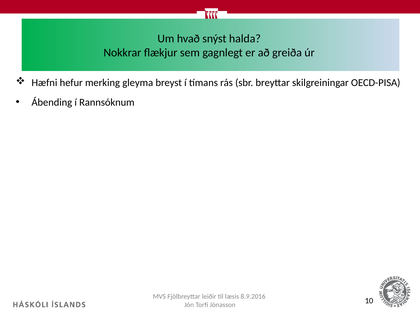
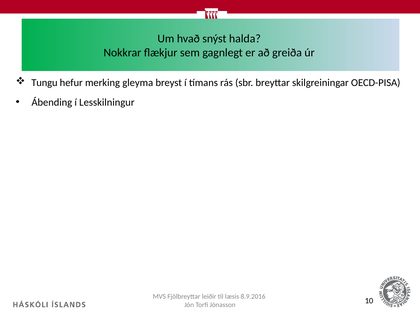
Hæfni: Hæfni -> Tungu
Rannsóknum: Rannsóknum -> Lesskilningur
